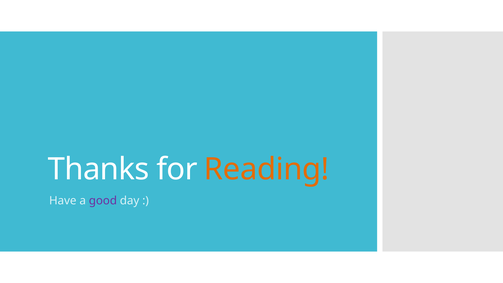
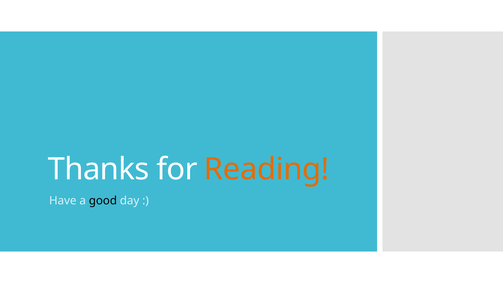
good colour: purple -> black
